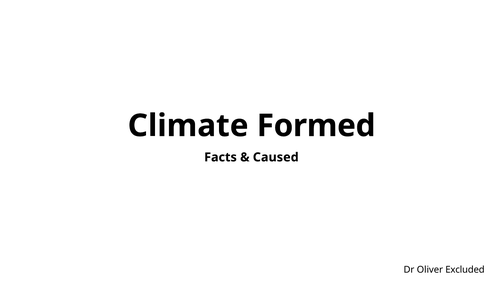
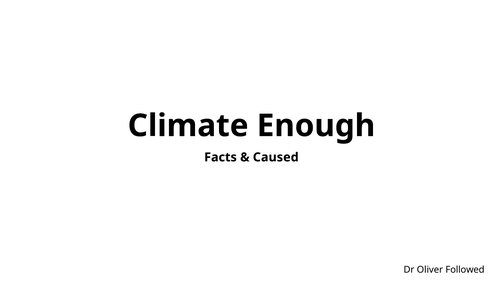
Formed: Formed -> Enough
Excluded: Excluded -> Followed
